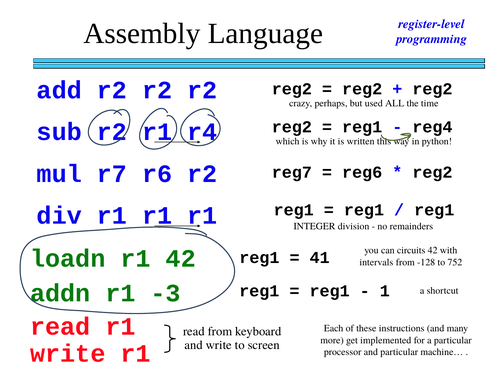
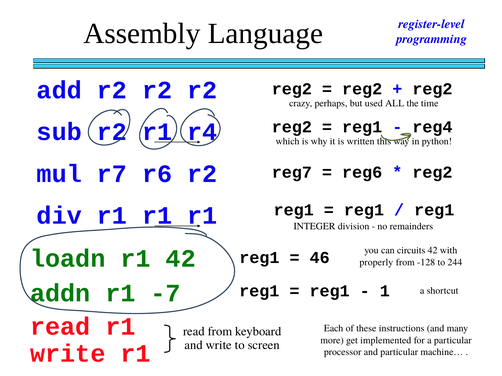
41: 41 -> 46
intervals: intervals -> properly
752: 752 -> 244
-3: -3 -> -7
